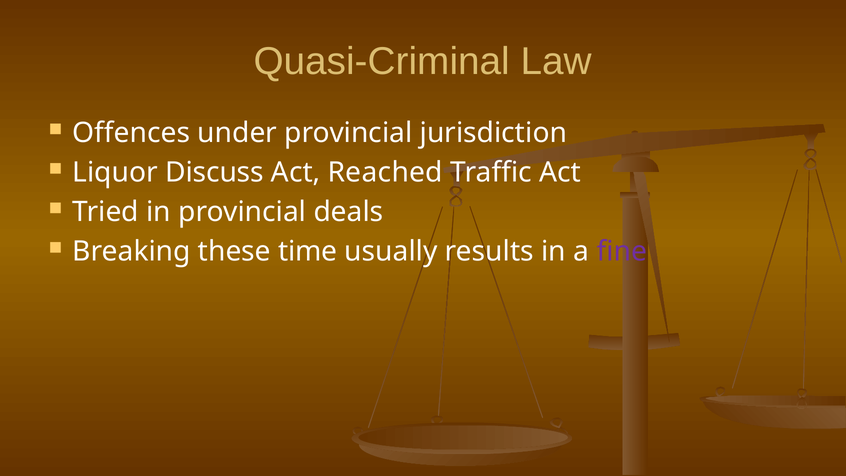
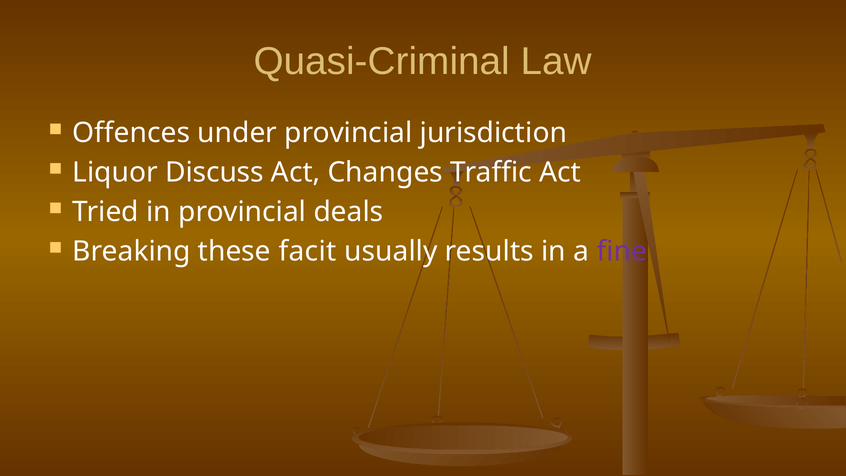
Reached: Reached -> Changes
time: time -> facit
